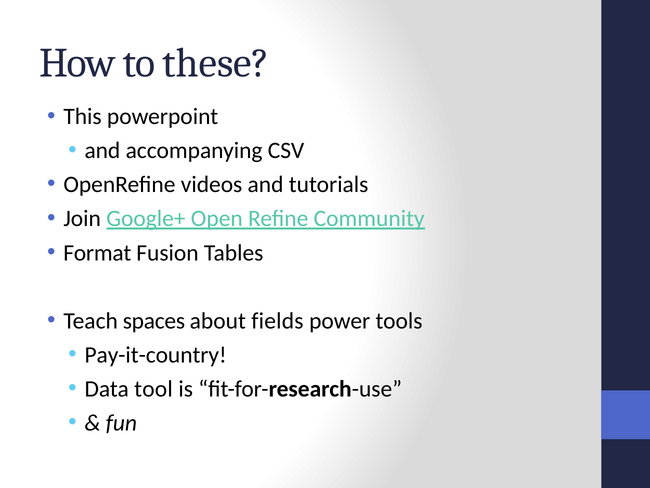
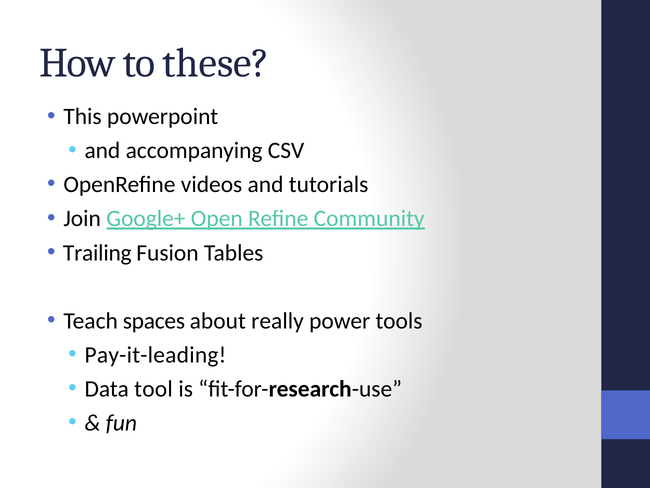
Format: Format -> Trailing
fields: fields -> really
Pay-it-country: Pay-it-country -> Pay-it-leading
